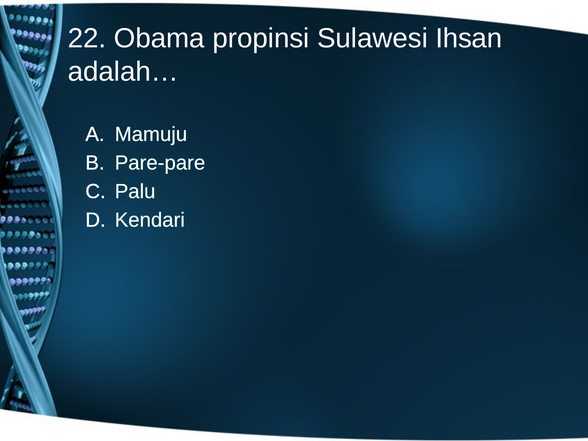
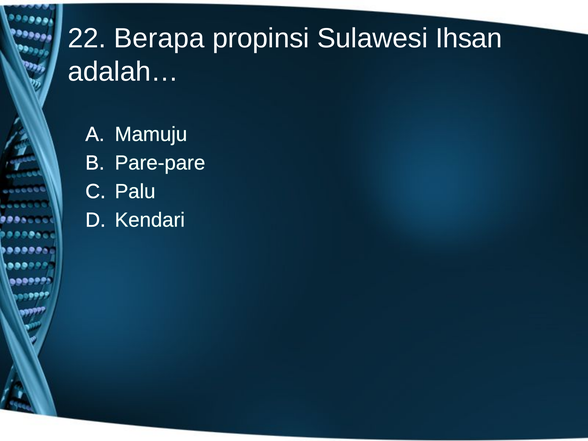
Obama: Obama -> Berapa
